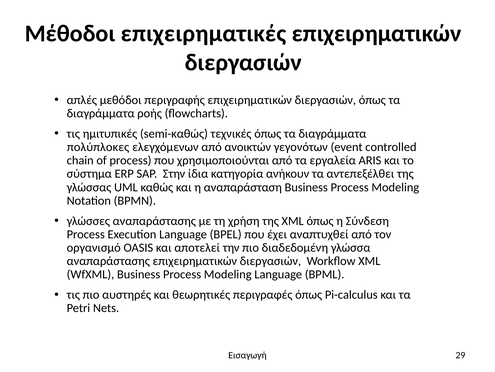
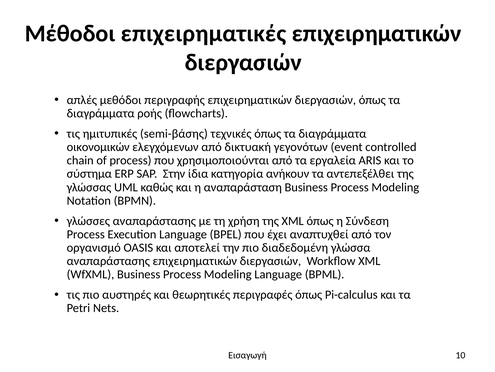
semi-καθώς: semi-καθώς -> semi-βάσης
πολύπλοκες: πολύπλοκες -> οικονομικών
ανοικτών: ανοικτών -> δικτυακή
29: 29 -> 10
